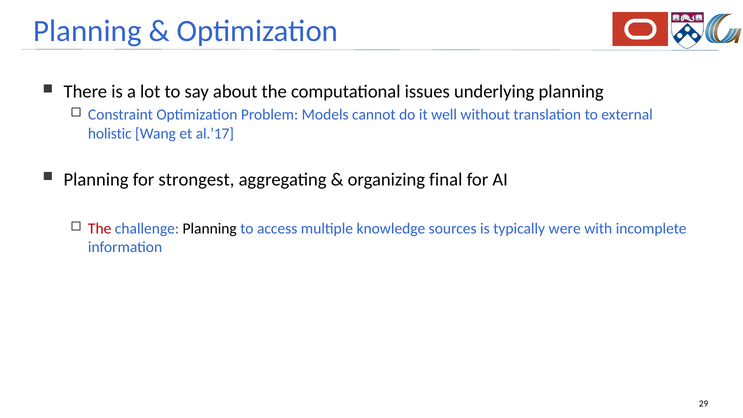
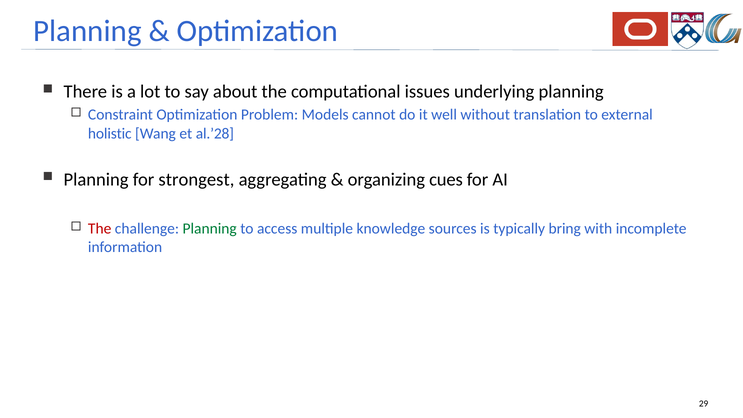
al.’17: al.’17 -> al.’28
final: final -> cues
Planning at (210, 229) colour: black -> green
were: were -> bring
